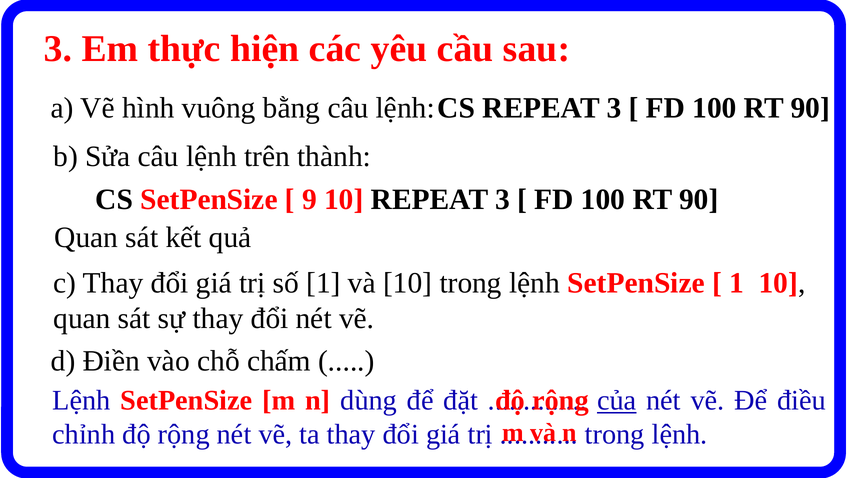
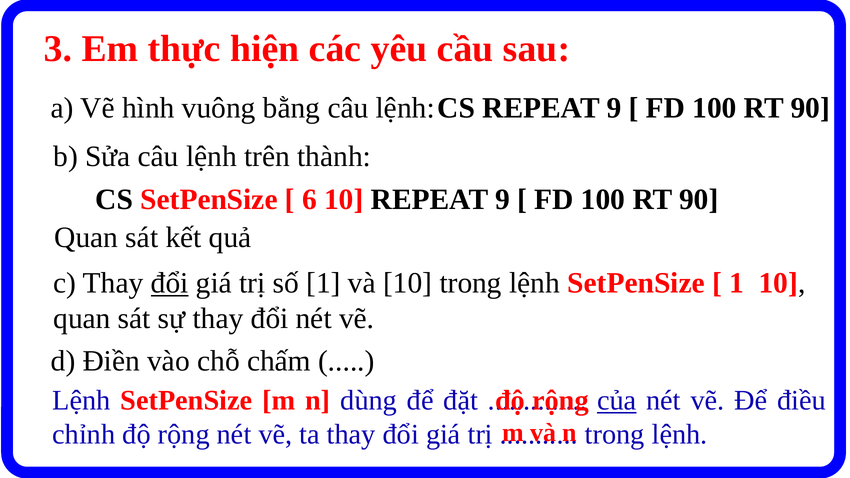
CS REPEAT 3: 3 -> 9
9: 9 -> 6
10 REPEAT 3: 3 -> 9
đổi at (170, 283) underline: none -> present
